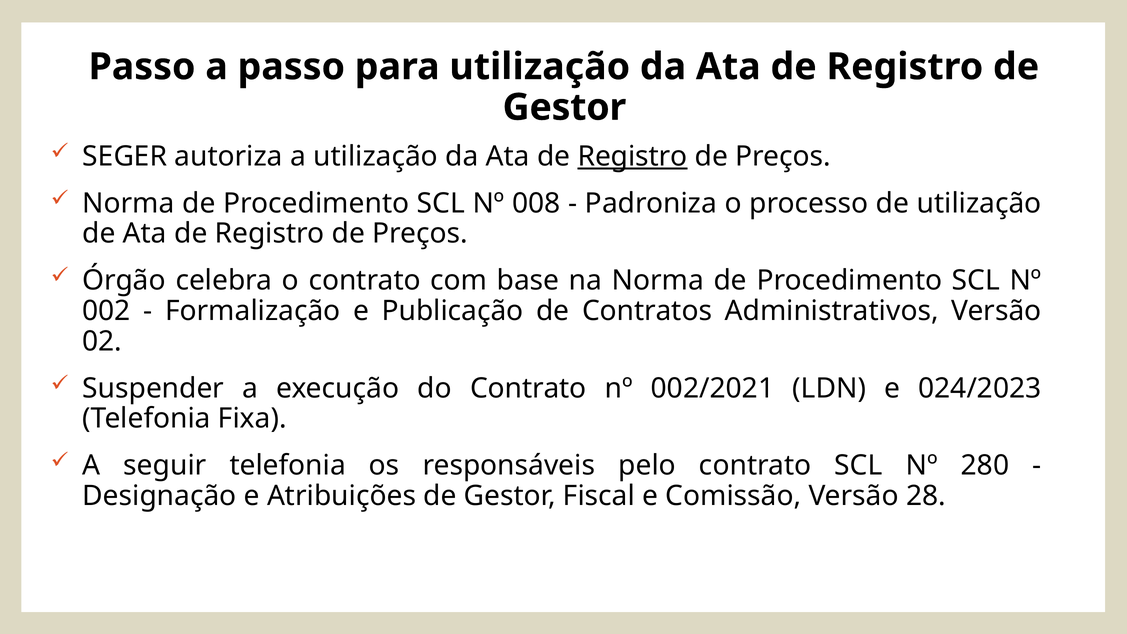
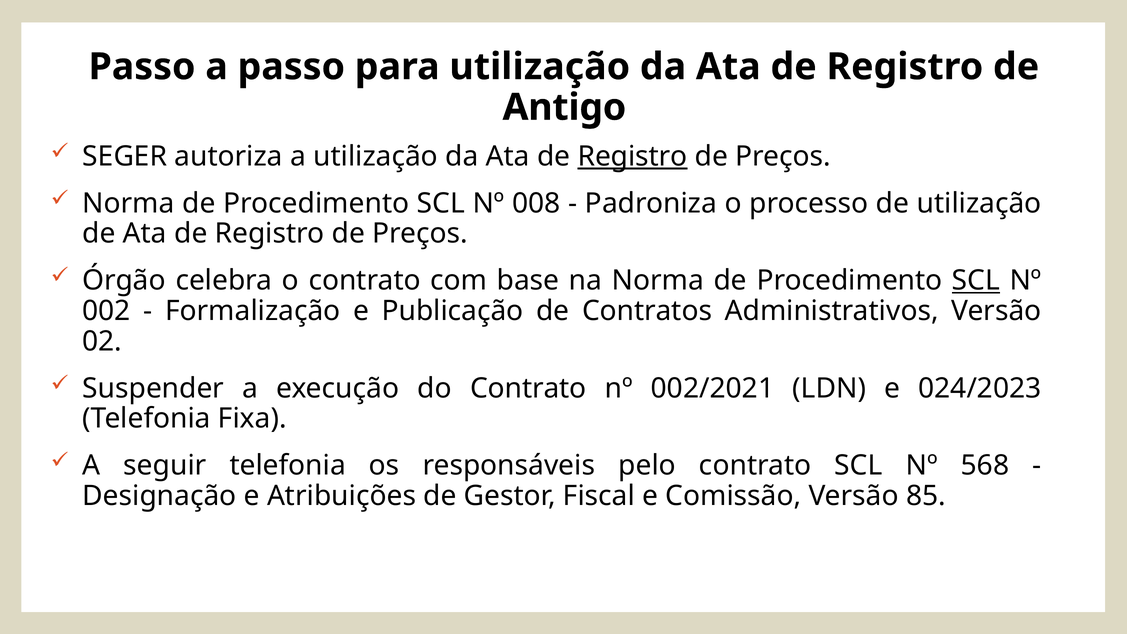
Gestor at (564, 107): Gestor -> Antigo
SCL at (976, 280) underline: none -> present
280: 280 -> 568
28: 28 -> 85
